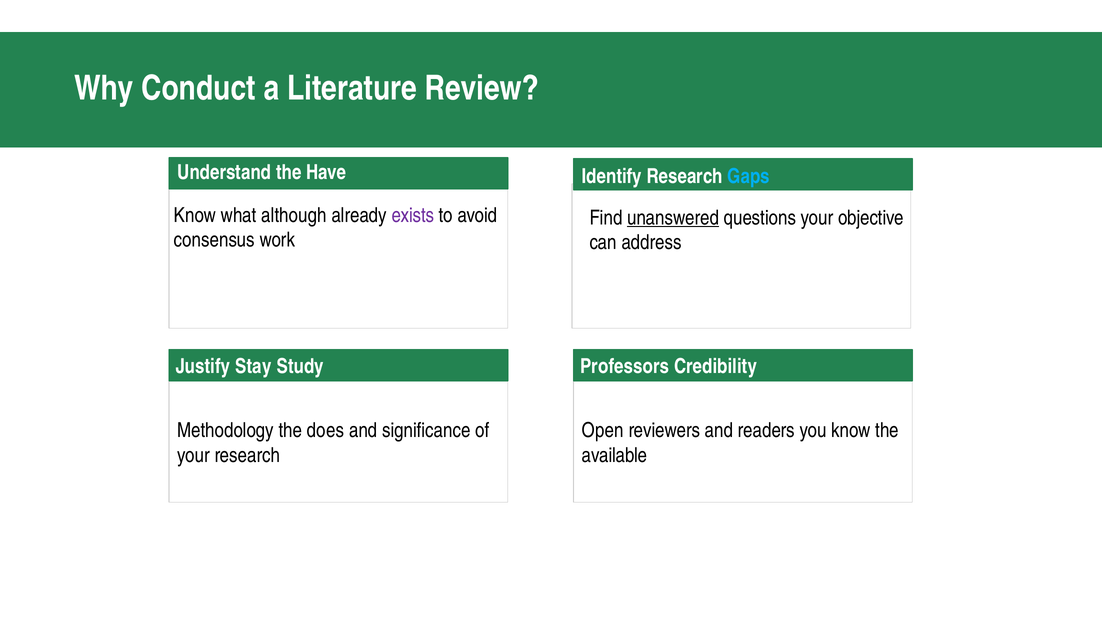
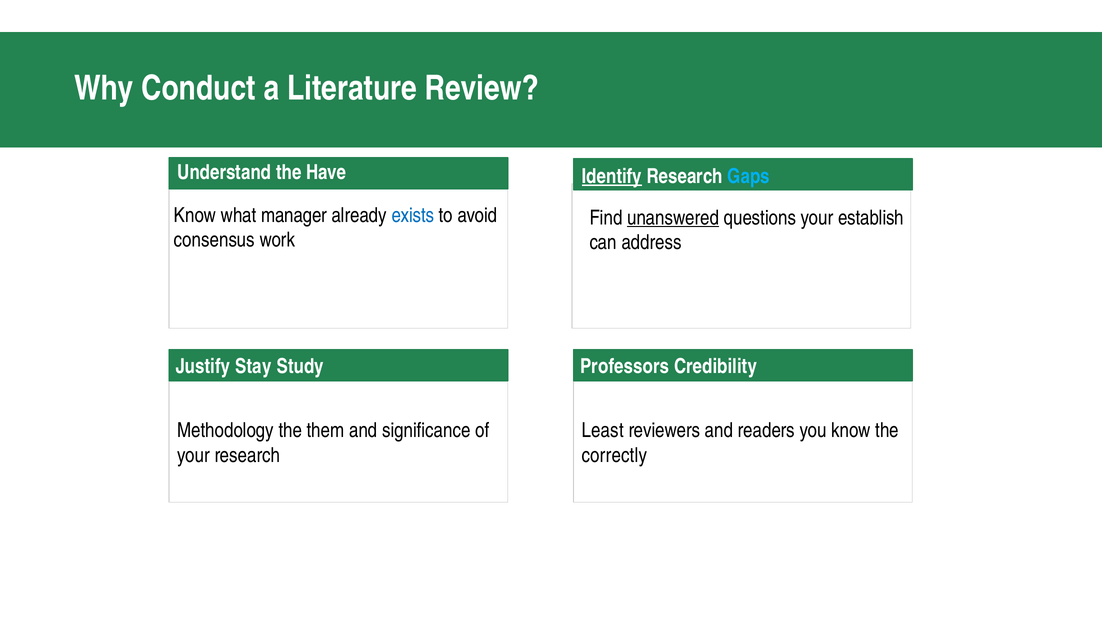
Identify underline: none -> present
although: although -> manager
exists colour: purple -> blue
objective: objective -> establish
does: does -> them
Open: Open -> Least
available: available -> correctly
